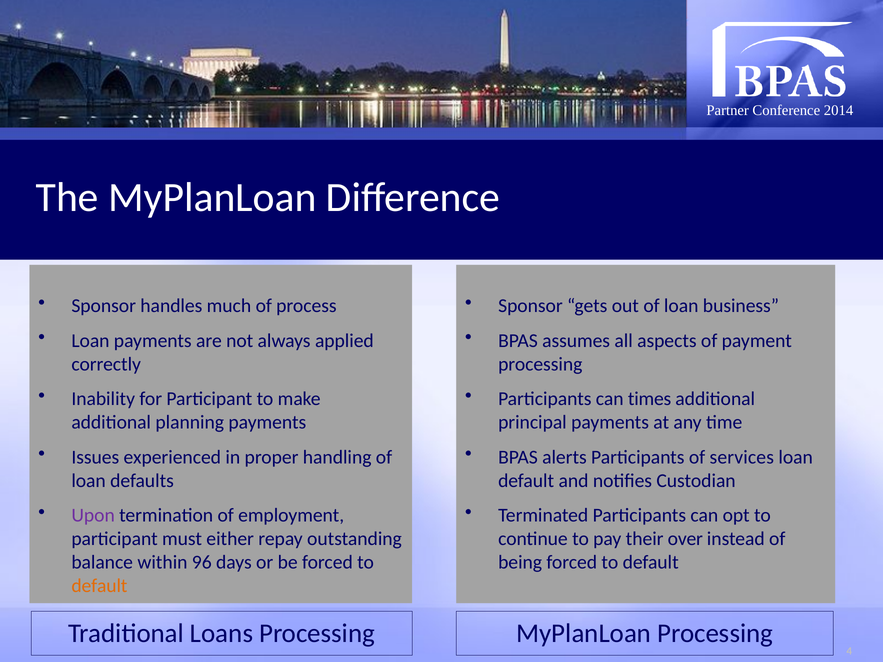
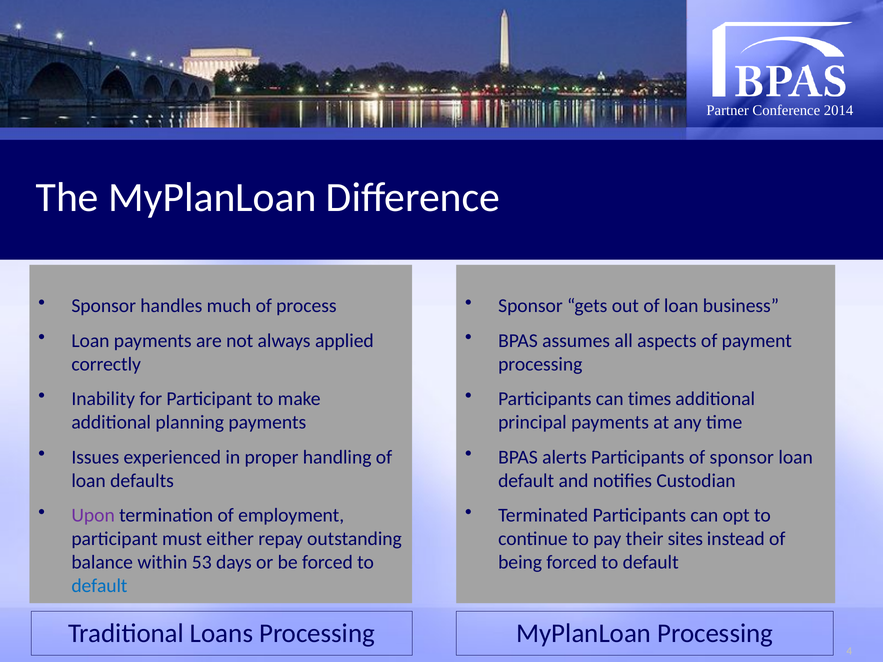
of services: services -> sponsor
over: over -> sites
96: 96 -> 53
default at (99, 586) colour: orange -> blue
